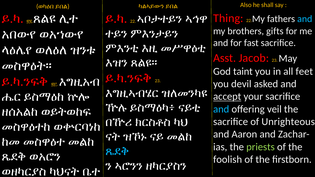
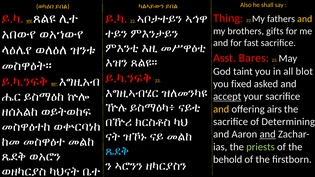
and at (305, 19) colour: light blue -> yellow
Jacob: Jacob -> Bares
feet: feet -> blot
devil: devil -> fixed
and at (221, 109) colour: light blue -> yellow
veil: veil -> airs
Unrighteous: Unrighteous -> Determining
and at (268, 134) underline: none -> present
foolish: foolish -> behold
